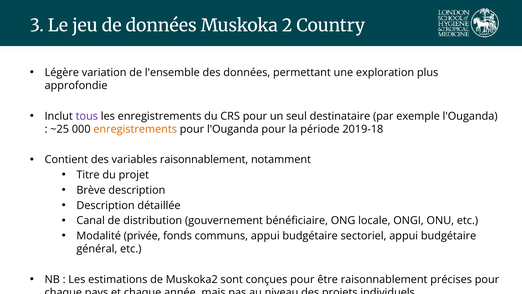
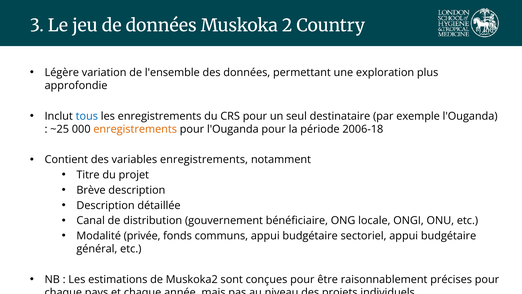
tous colour: purple -> blue
2019-18: 2019-18 -> 2006-18
variables raisonnablement: raisonnablement -> enregistrements
